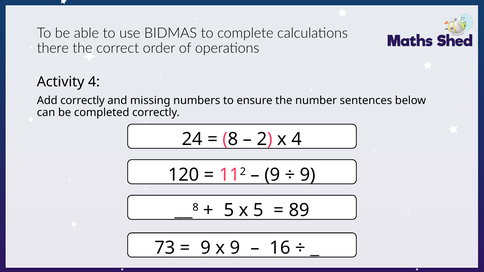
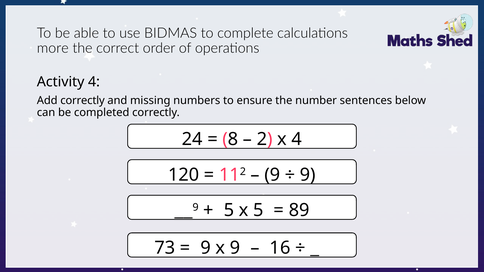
there: there -> more
8 at (196, 208): 8 -> 9
